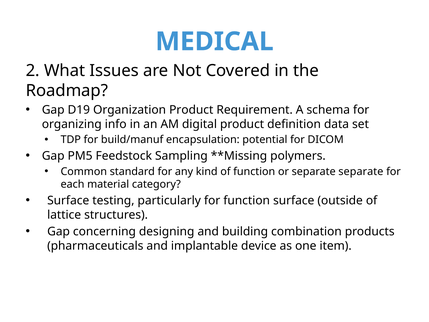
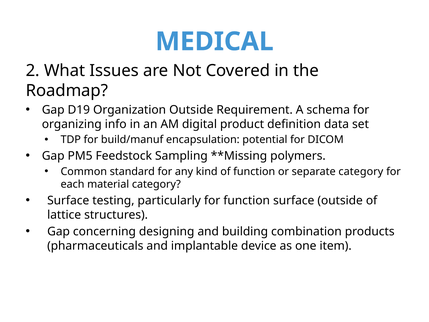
Organization Product: Product -> Outside
separate separate: separate -> category
